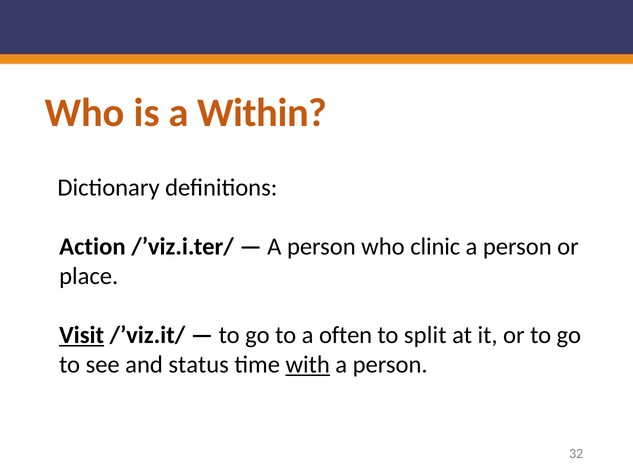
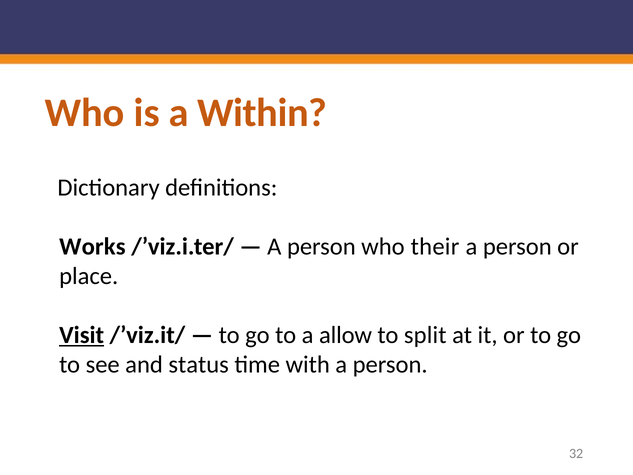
Action: Action -> Works
clinic: clinic -> their
often: often -> allow
with underline: present -> none
